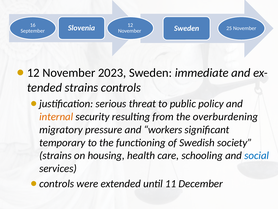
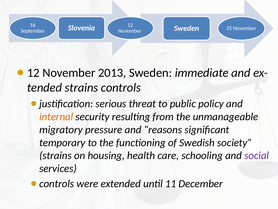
2023: 2023 -> 2013
overburdening: overburdening -> unmanageable
workers: workers -> reasons
social colour: blue -> purple
